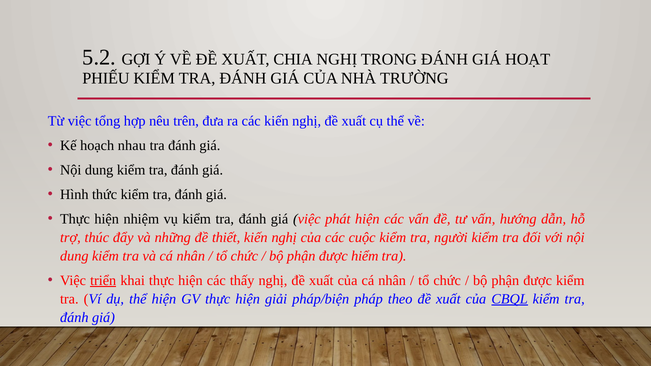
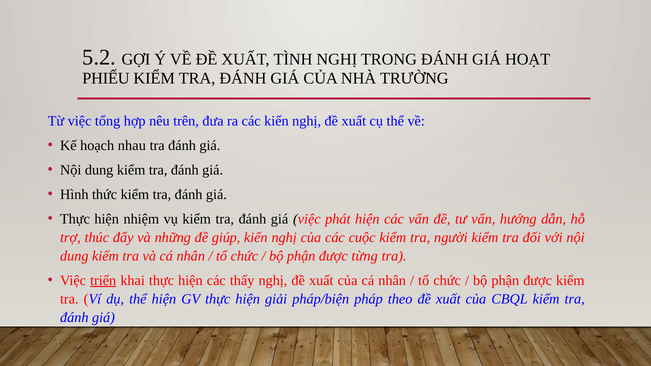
CHIA: CHIA -> TÌNH
thiết: thiết -> giúp
hiểm: hiểm -> từng
CBQL underline: present -> none
